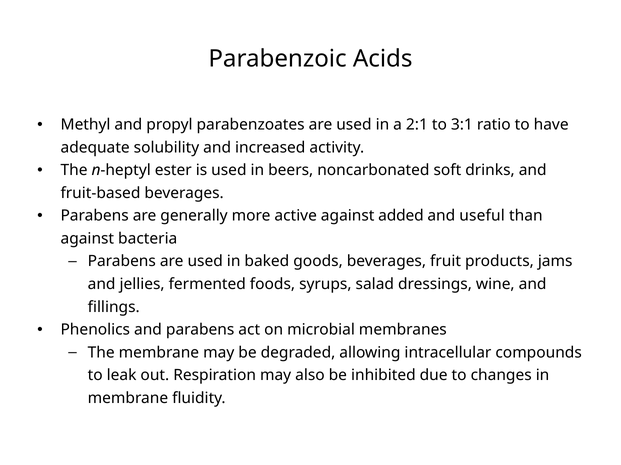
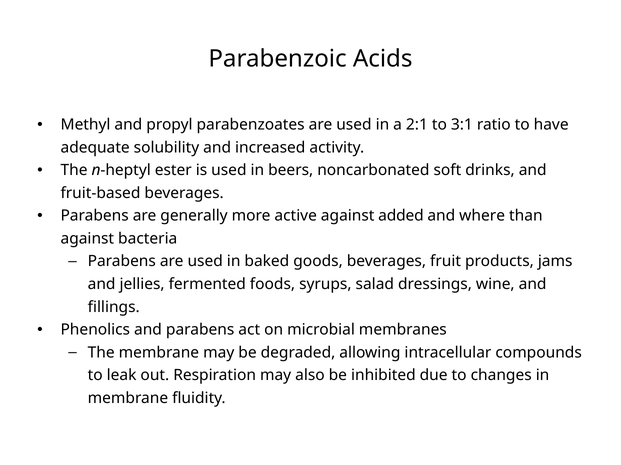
useful: useful -> where
